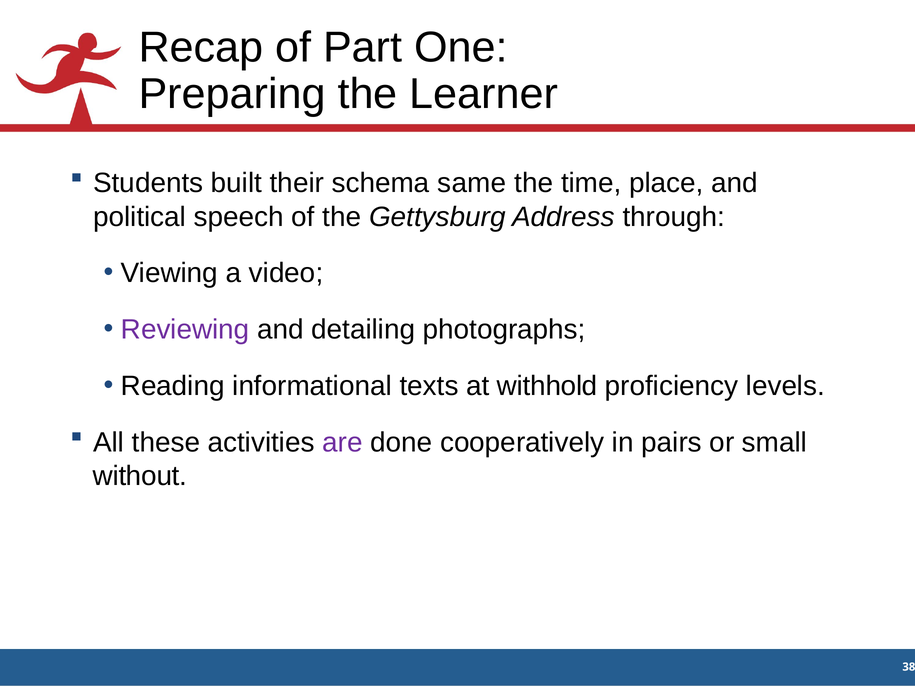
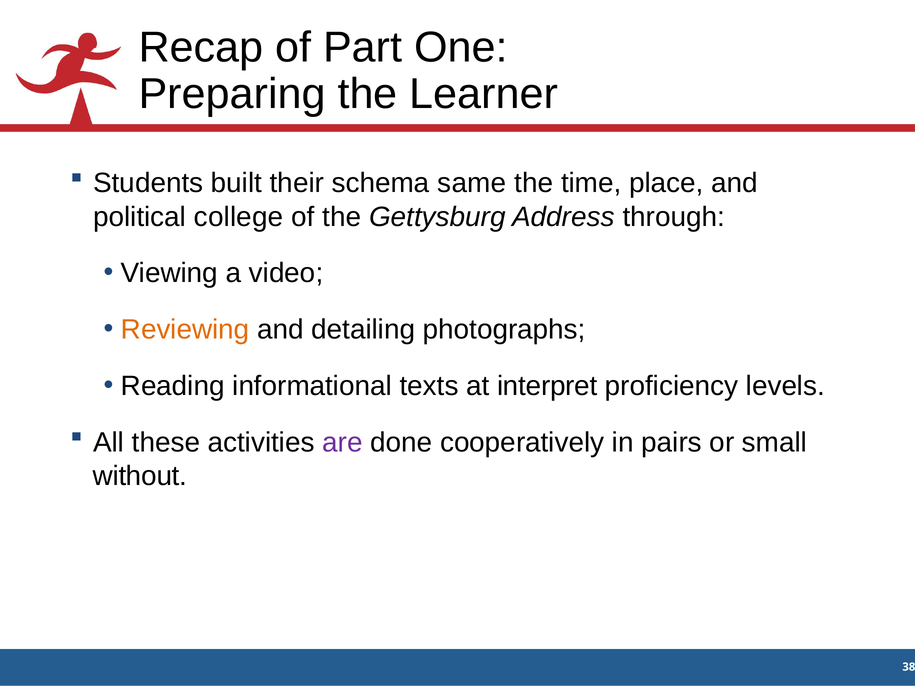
speech: speech -> college
Reviewing colour: purple -> orange
withhold: withhold -> interpret
